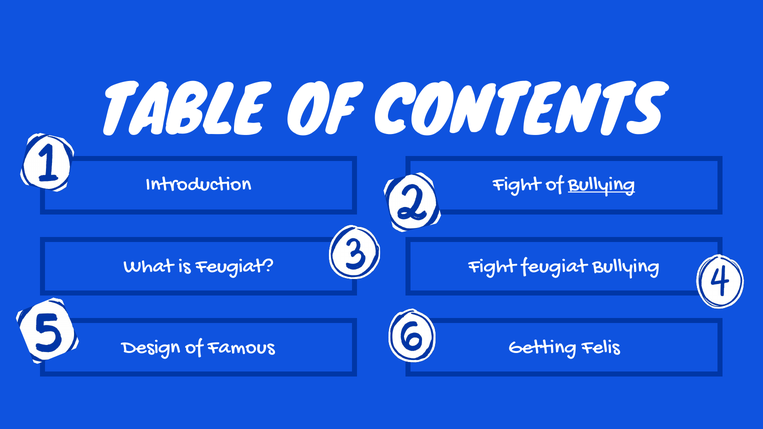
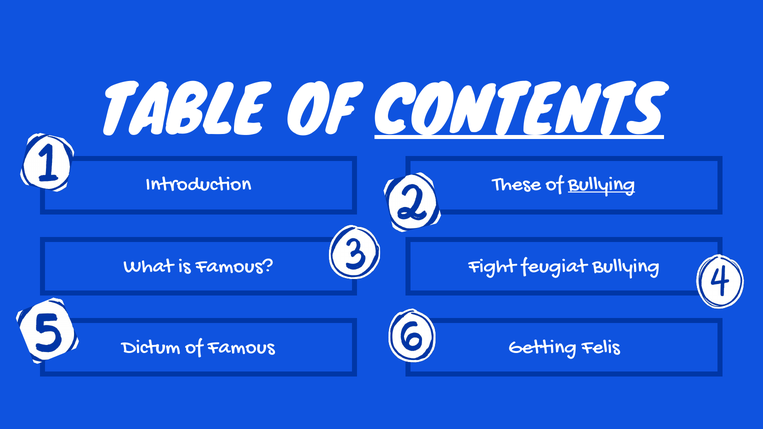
CONTENTS underline: none -> present
Introduction Fight: Fight -> These
is Feugiat: Feugiat -> Famous
Design: Design -> Dictum
